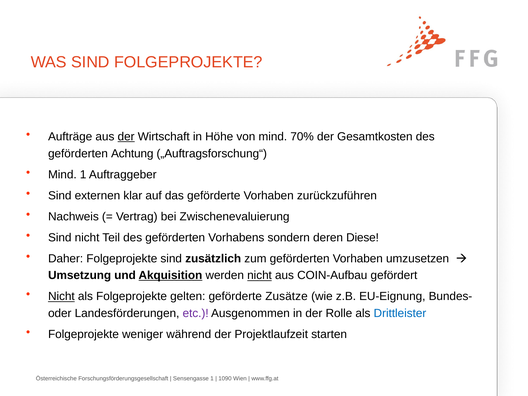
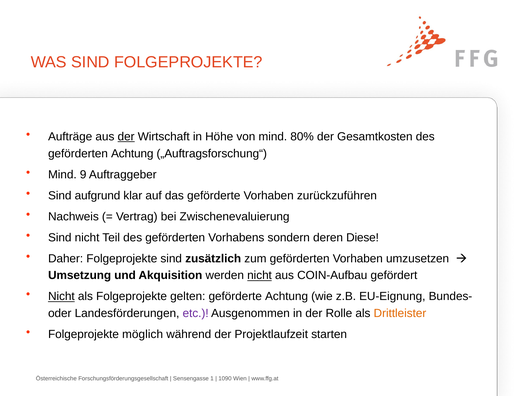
70%: 70% -> 80%
Mind 1: 1 -> 9
externen: externen -> aufgrund
Akquisition underline: present -> none
geförderte Zusätze: Zusätze -> Achtung
Drittleister colour: blue -> orange
weniger: weniger -> möglich
